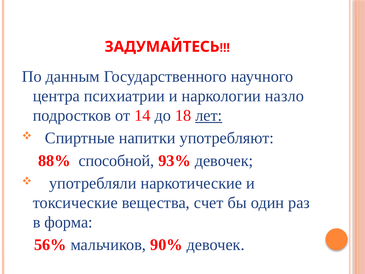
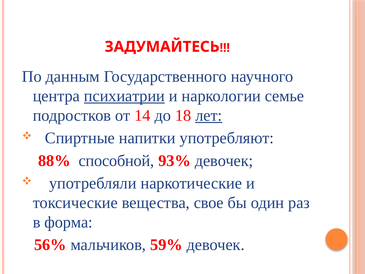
психиатрии underline: none -> present
назло: назло -> семье
счет: счет -> свое
90%: 90% -> 59%
